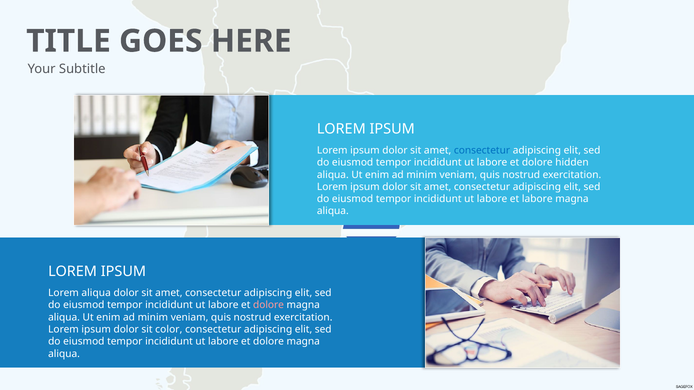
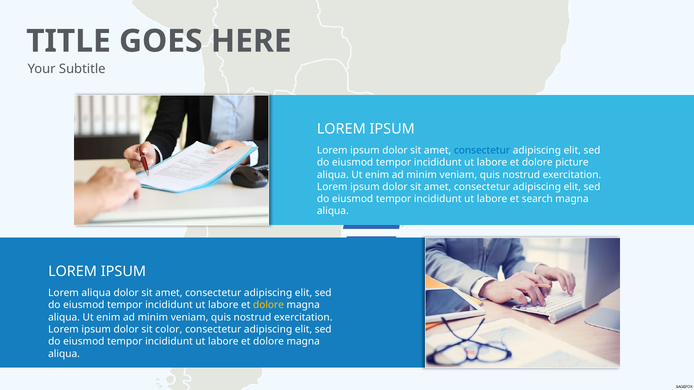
hidden: hidden -> picture
et labore: labore -> search
dolore at (269, 305) colour: pink -> yellow
